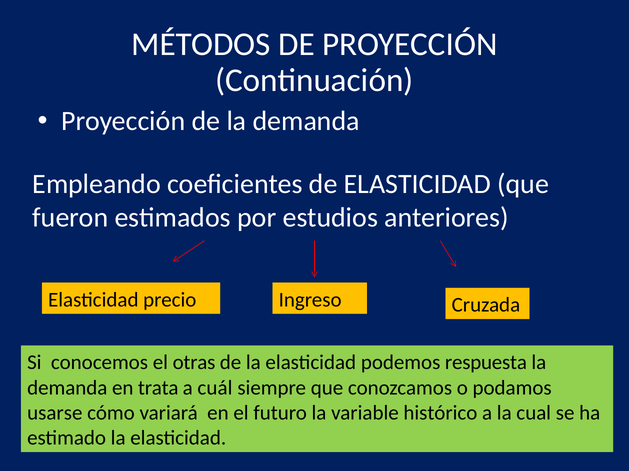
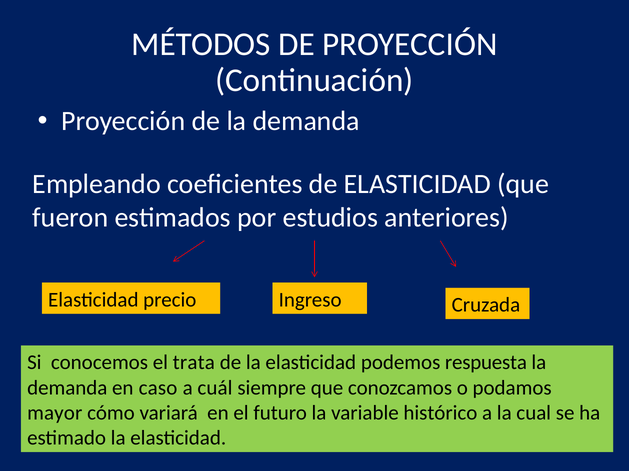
otras: otras -> trata
trata: trata -> caso
usarse: usarse -> mayor
